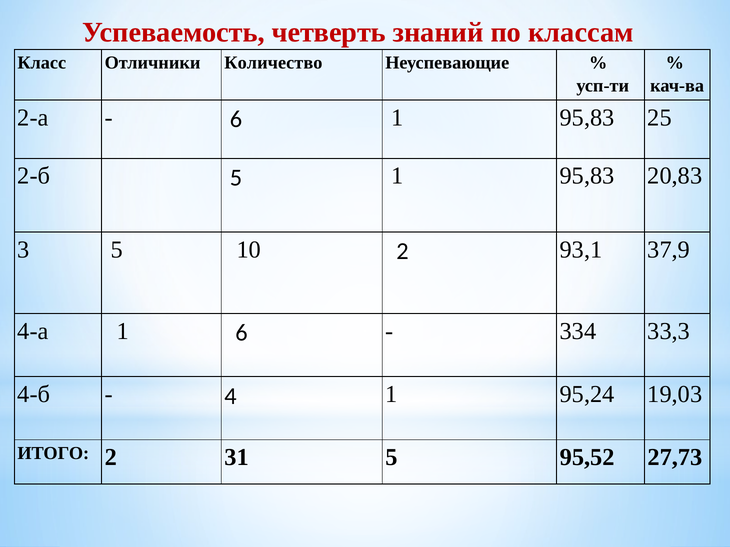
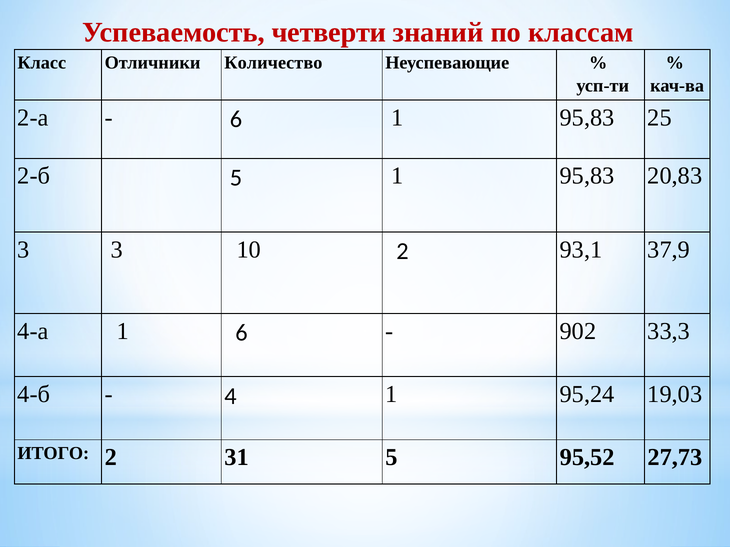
четверть: четверть -> четверти
3 5: 5 -> 3
334: 334 -> 902
